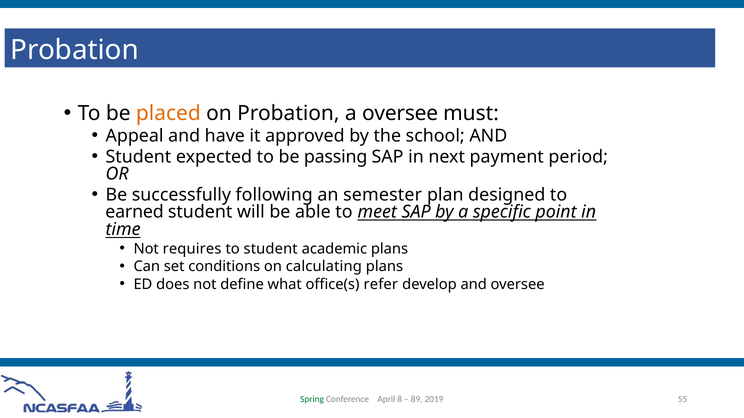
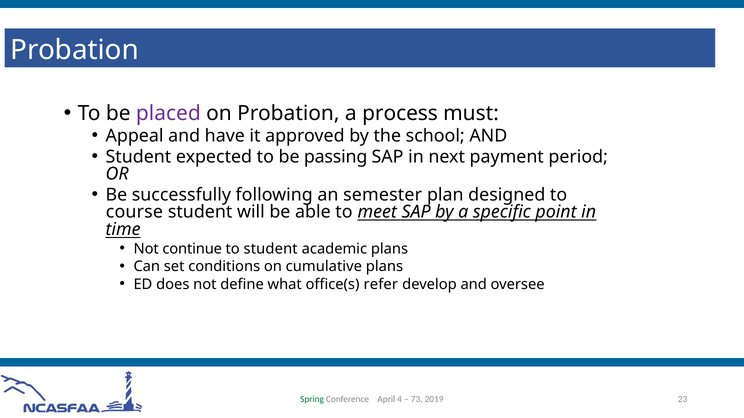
placed colour: orange -> purple
a oversee: oversee -> process
earned: earned -> course
requires: requires -> continue
calculating: calculating -> cumulative
8: 8 -> 4
89: 89 -> 73
55: 55 -> 23
